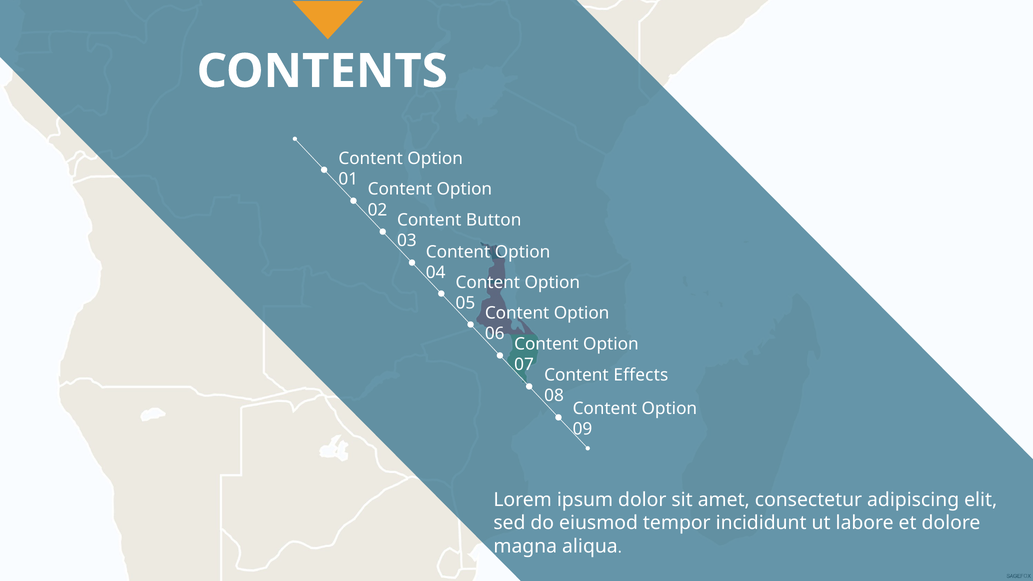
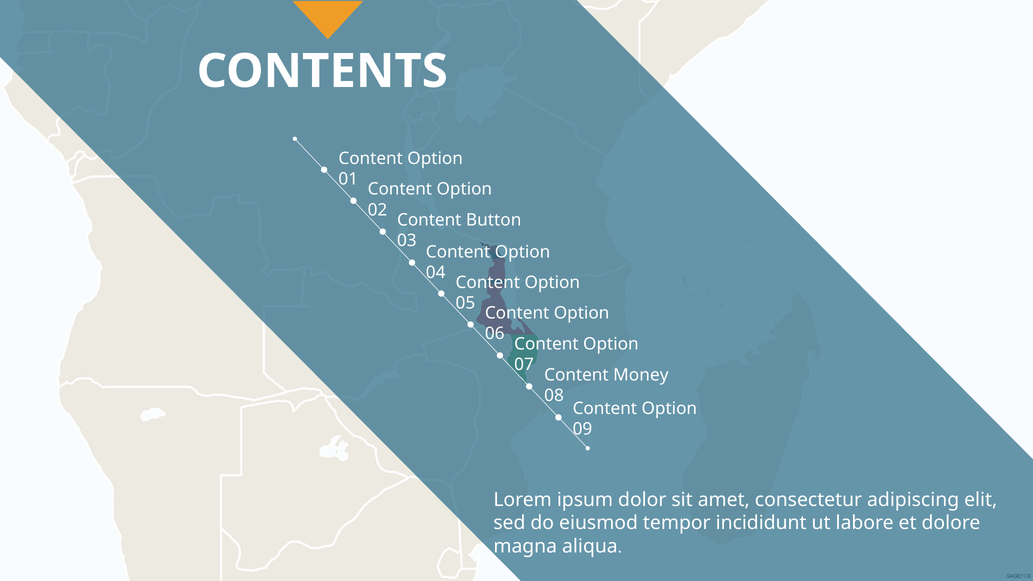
Effects: Effects -> Money
